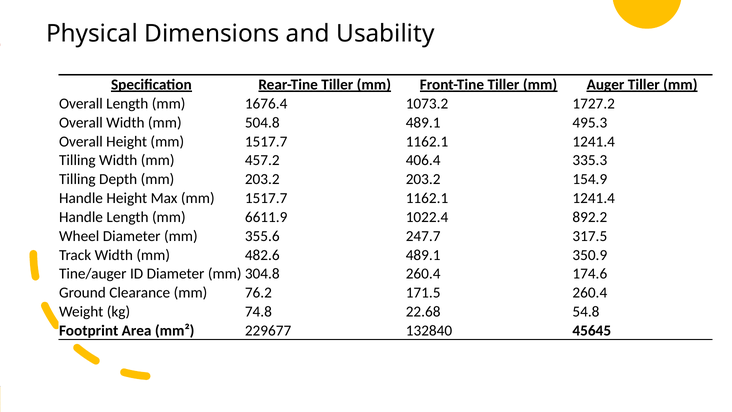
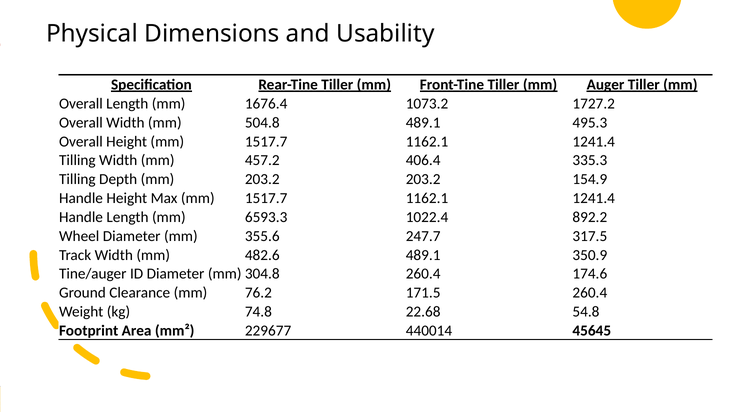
6611.9: 6611.9 -> 6593.3
132840: 132840 -> 440014
